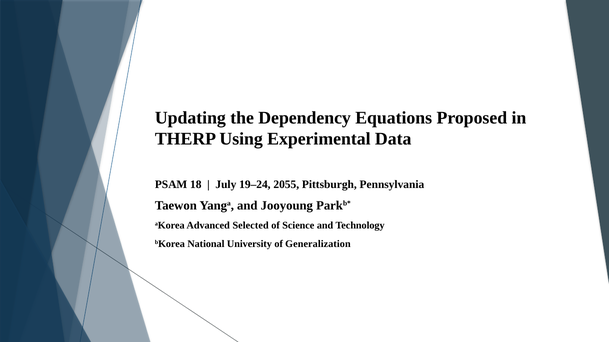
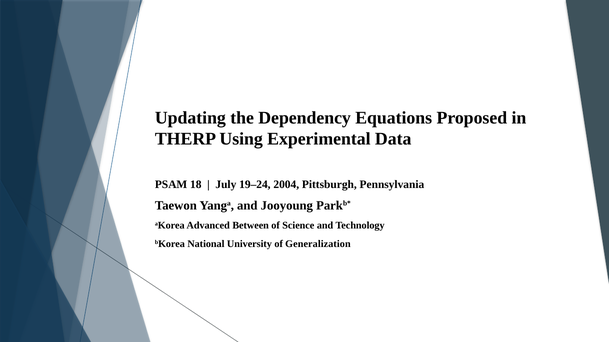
2055: 2055 -> 2004
Selected: Selected -> Between
